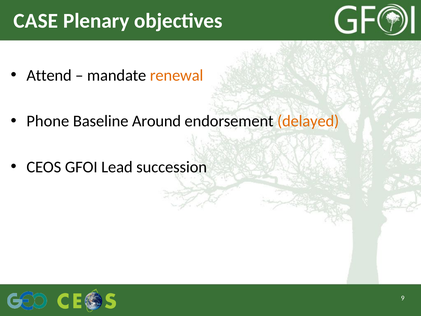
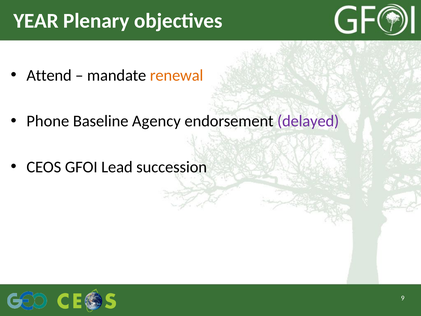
CASE: CASE -> YEAR
Around: Around -> Agency
delayed colour: orange -> purple
